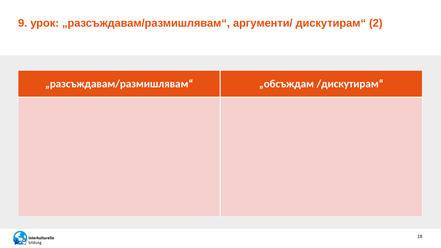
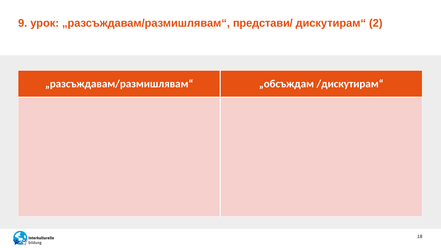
аргументи/: аргументи/ -> представи/
